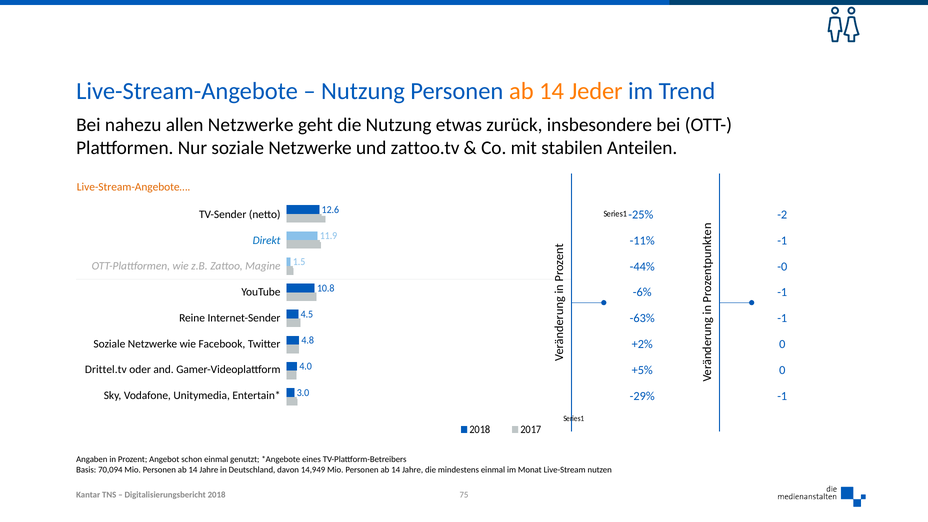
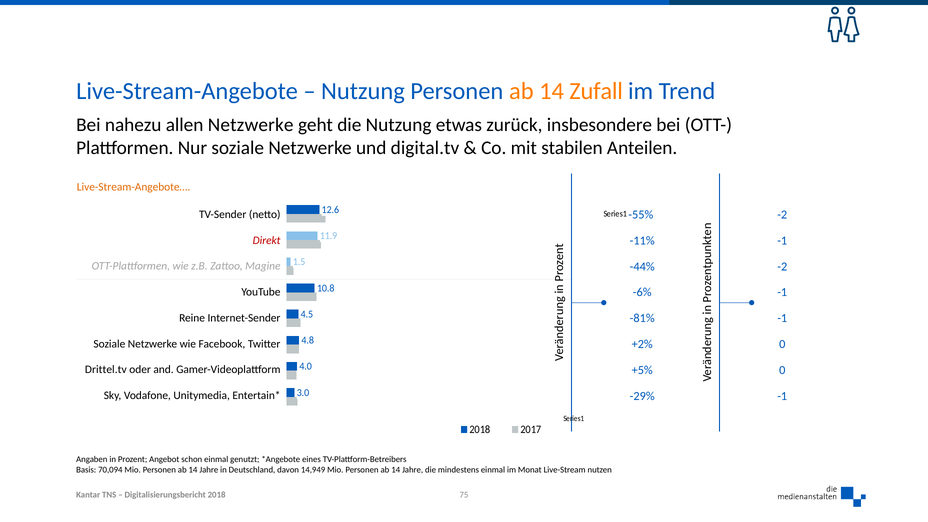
Jeder: Jeder -> Zufall
zattoo.tv: zattoo.tv -> digital.tv
-25%: -25% -> -55%
Direkt colour: blue -> red
-44% -0: -0 -> -2
-63%: -63% -> -81%
